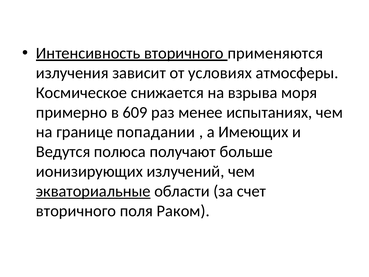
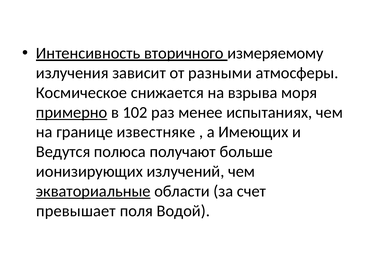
применяются: применяются -> измеряемому
условиях: условиях -> разными
примерно underline: none -> present
609: 609 -> 102
попадании: попадании -> известняке
вторичного at (76, 211): вторичного -> превышает
Раком: Раком -> Водой
